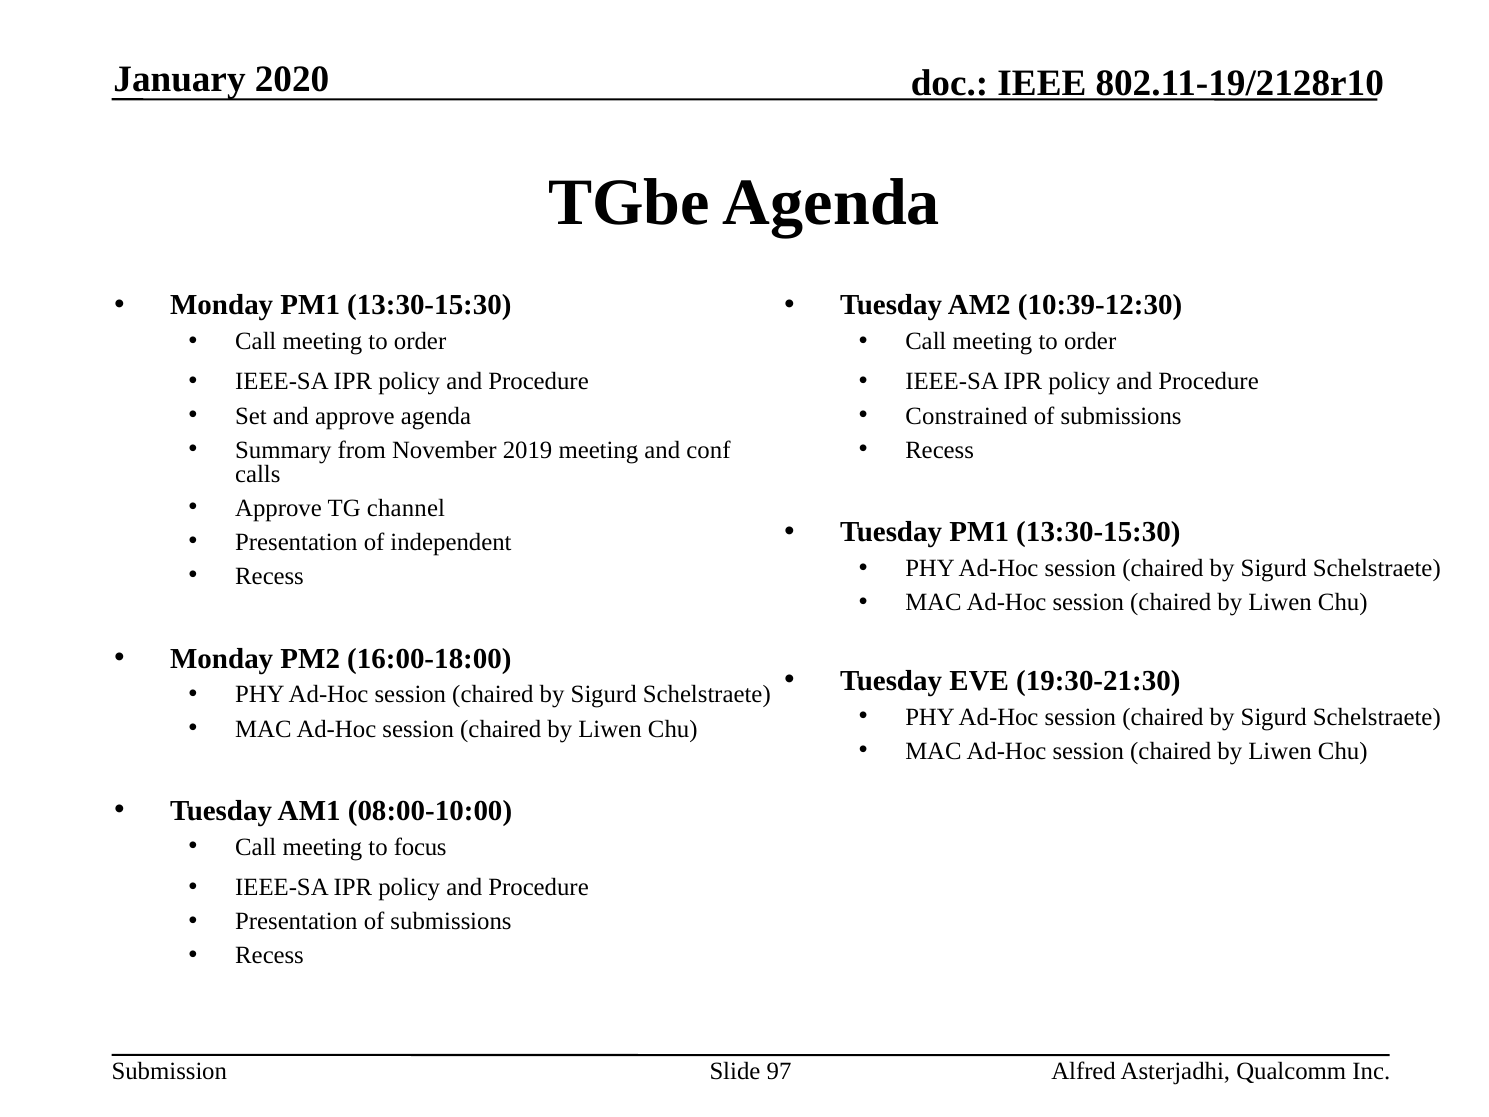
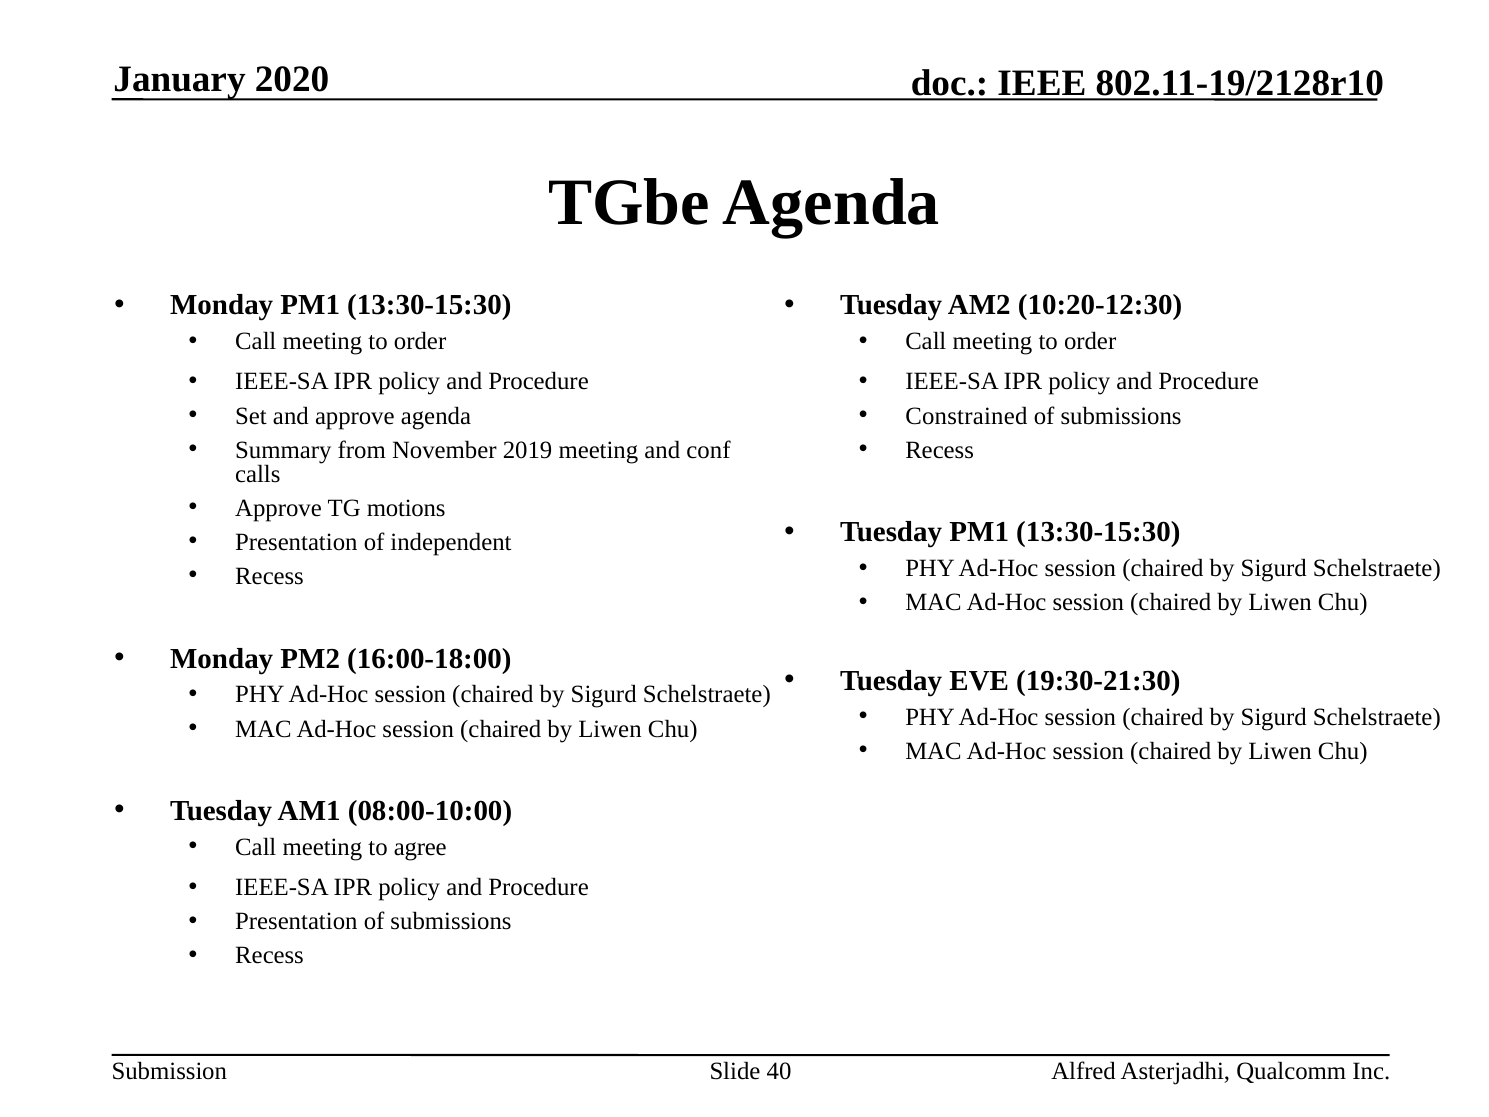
10:39-12:30: 10:39-12:30 -> 10:20-12:30
channel: channel -> motions
focus: focus -> agree
97: 97 -> 40
